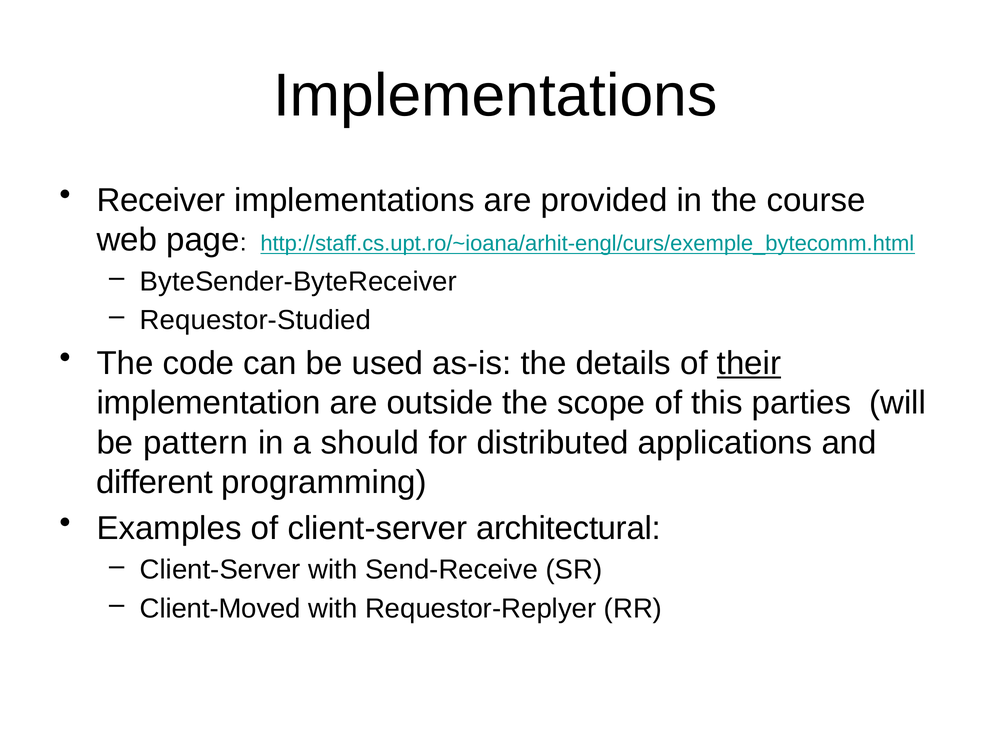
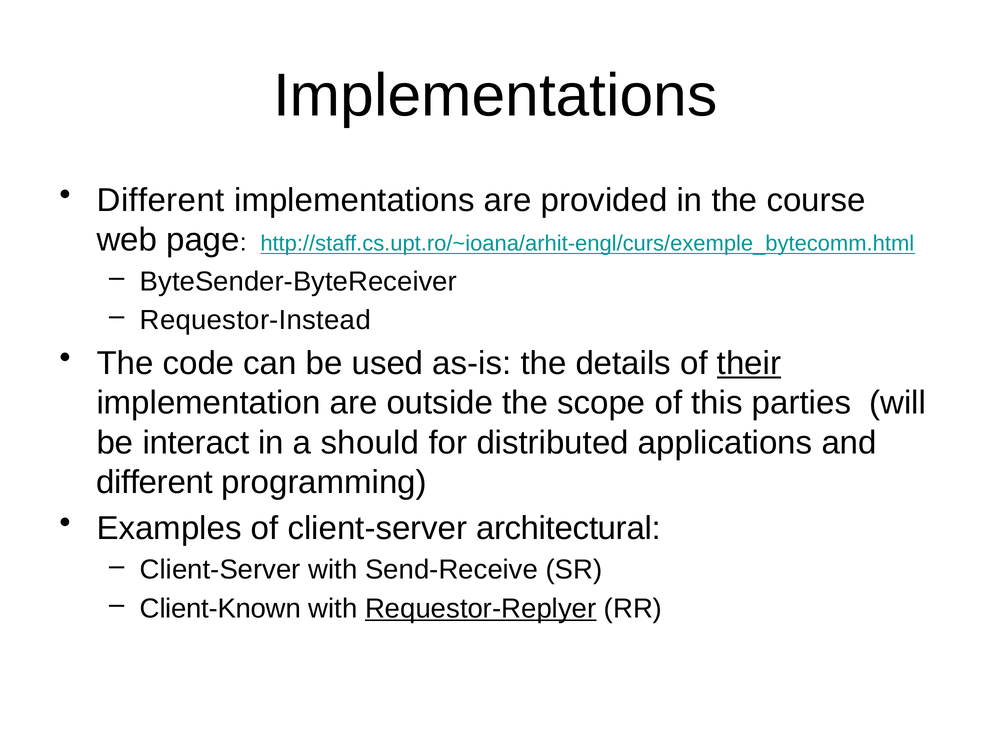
Receiver at (161, 201): Receiver -> Different
Requestor-Studied: Requestor-Studied -> Requestor-Instead
pattern: pattern -> interact
Client-Moved: Client-Moved -> Client-Known
Requestor-Replyer underline: none -> present
